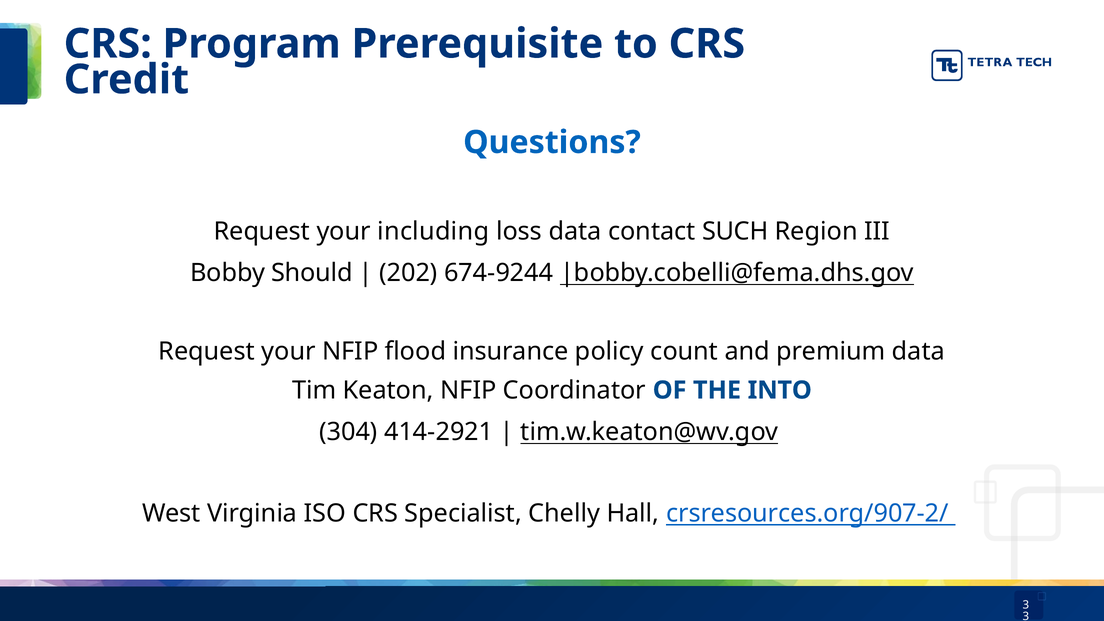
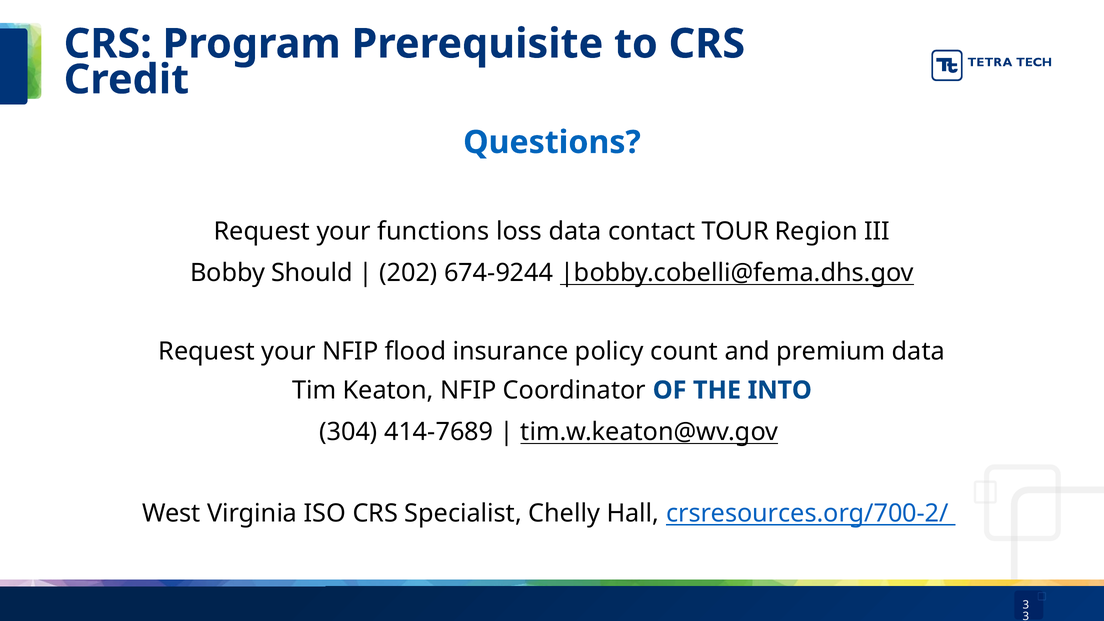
including: including -> functions
SUCH: SUCH -> TOUR
414-2921: 414-2921 -> 414-7689
crsresources.org/907-2/: crsresources.org/907-2/ -> crsresources.org/700-2/
